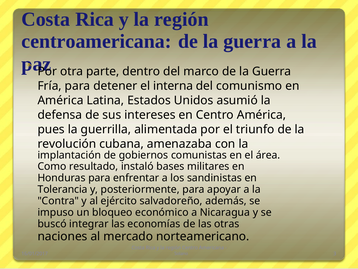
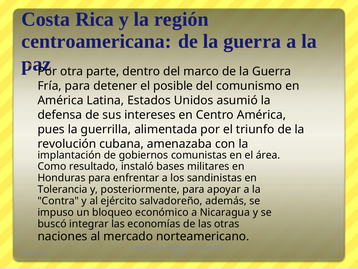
interna: interna -> posible
